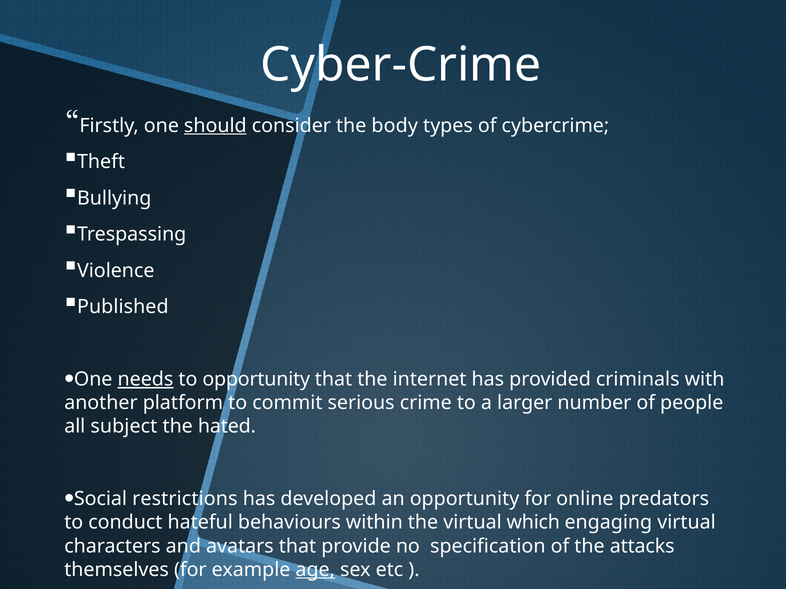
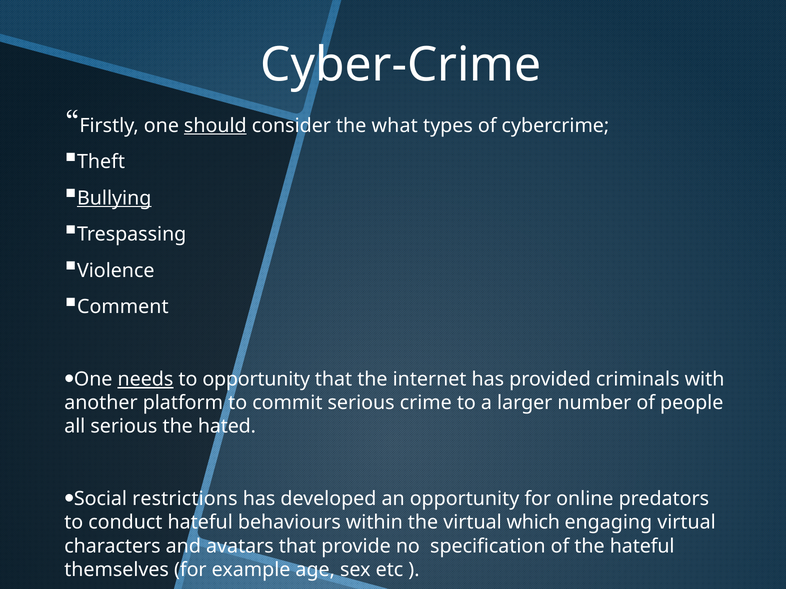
body: body -> what
Bullying underline: none -> present
Published: Published -> Comment
all subject: subject -> serious
the attacks: attacks -> hateful
age underline: present -> none
